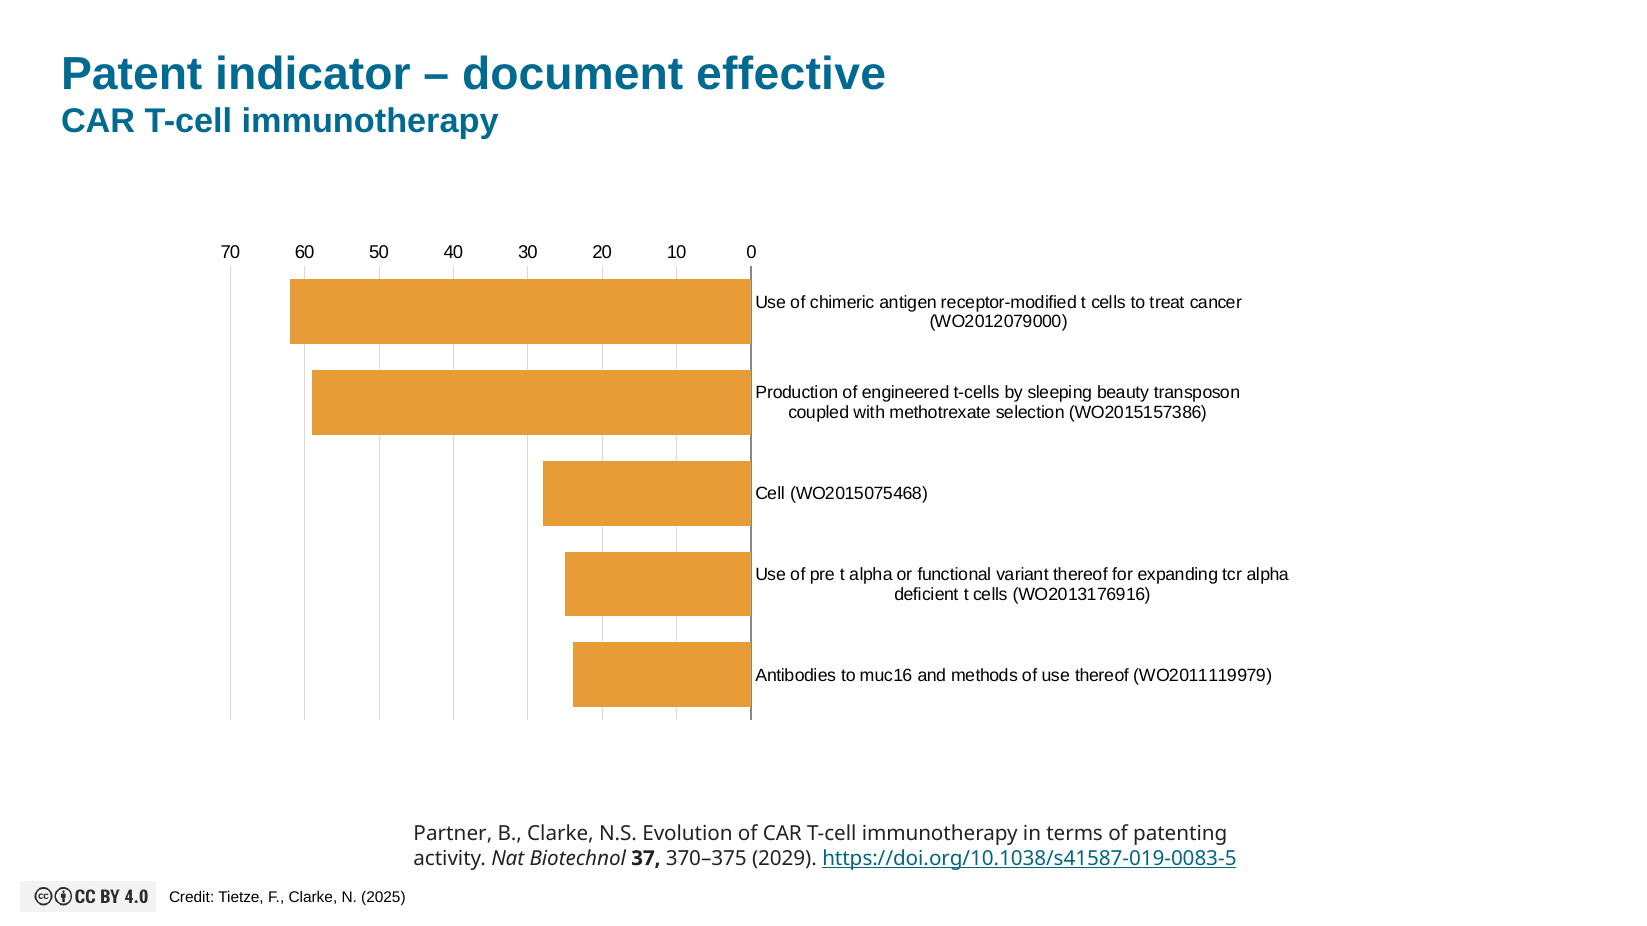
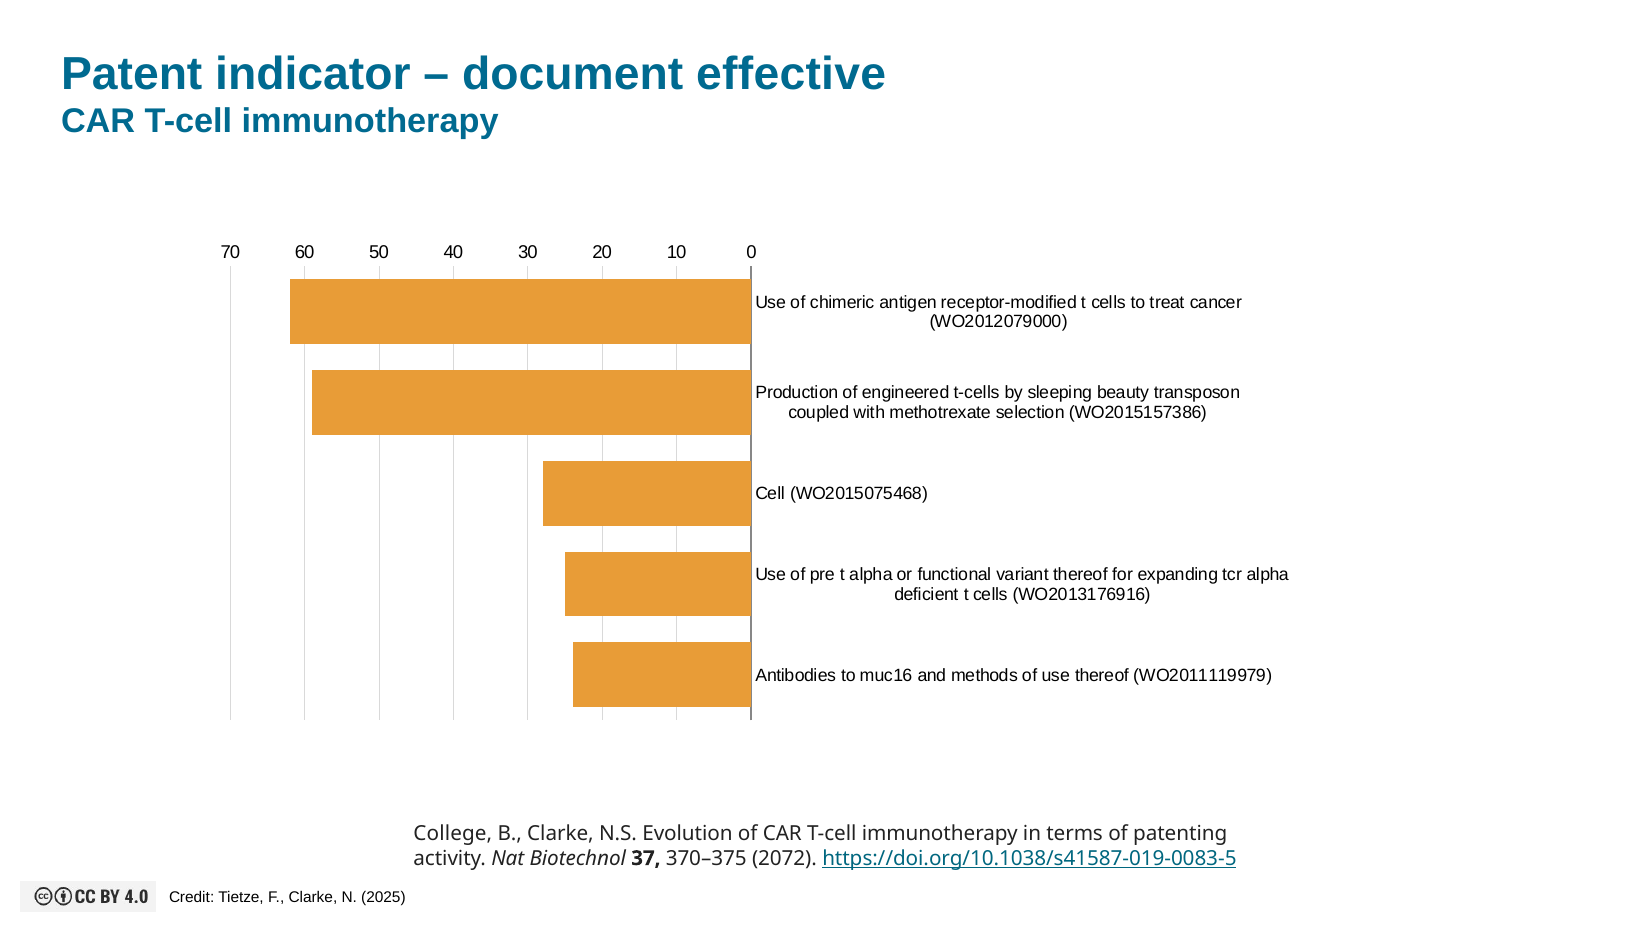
Partner: Partner -> College
2029: 2029 -> 2072
